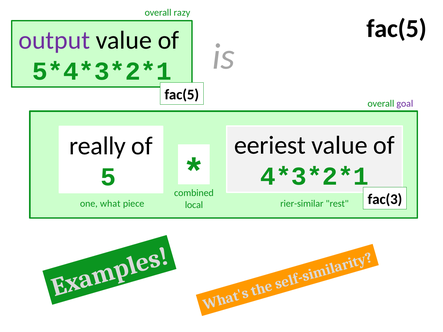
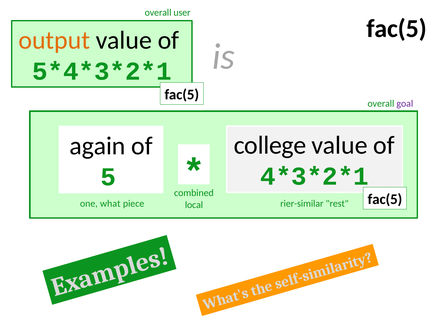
razy: razy -> user
output colour: purple -> orange
eeriest: eeriest -> college
really: really -> again
fac(3 at (385, 199): fac(3 -> fac(5
